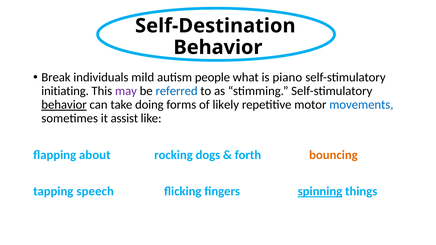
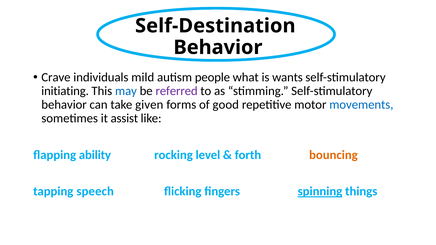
Break: Break -> Crave
piano: piano -> wants
may colour: purple -> blue
referred colour: blue -> purple
behavior at (64, 105) underline: present -> none
doing: doing -> given
likely: likely -> good
about: about -> ability
dogs: dogs -> level
